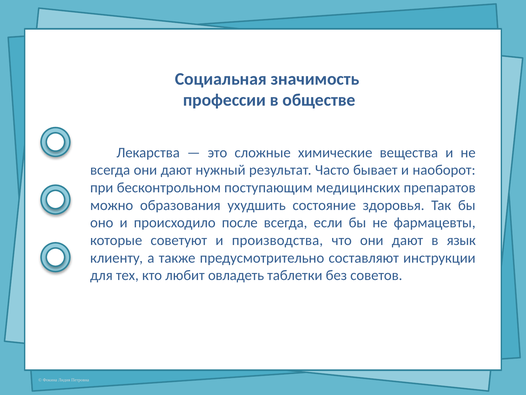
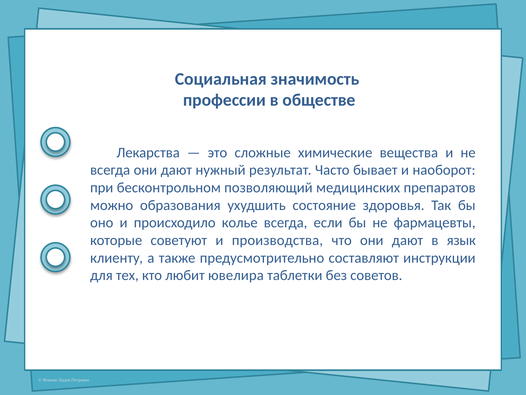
поступающим: поступающим -> позволяющий
после: после -> колье
овладеть: овладеть -> ювелира
